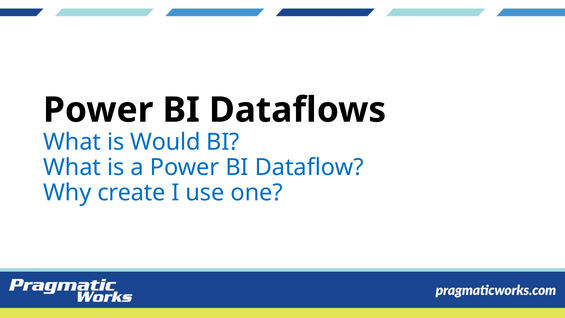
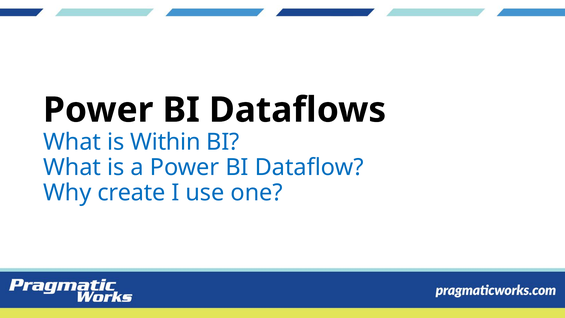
Would: Would -> Within
